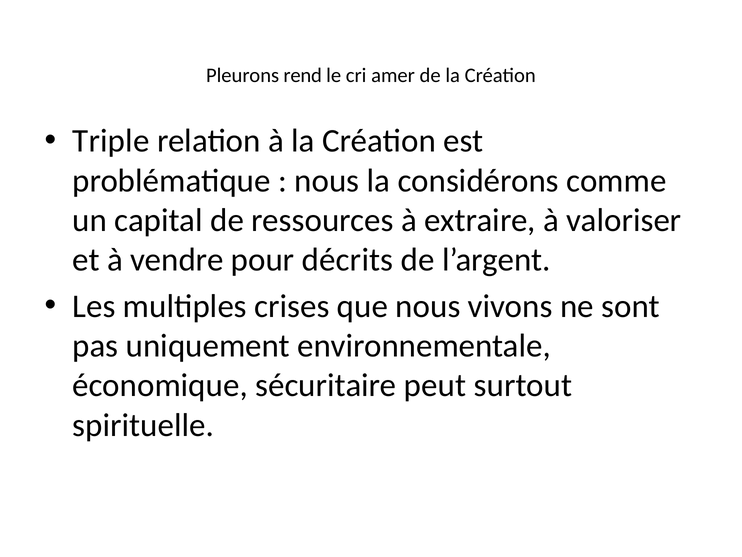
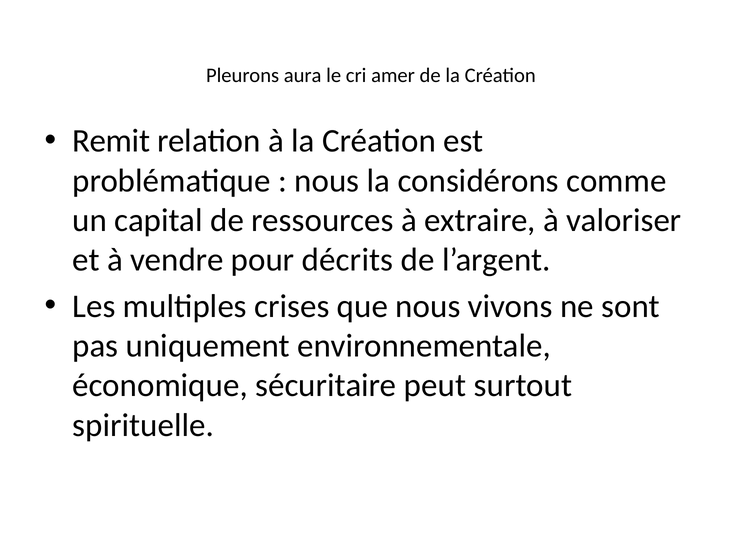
rend: rend -> aura
Triple: Triple -> Remit
